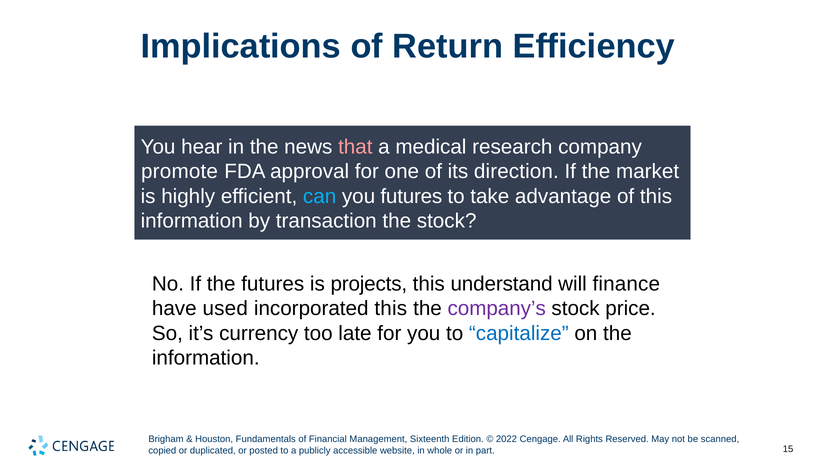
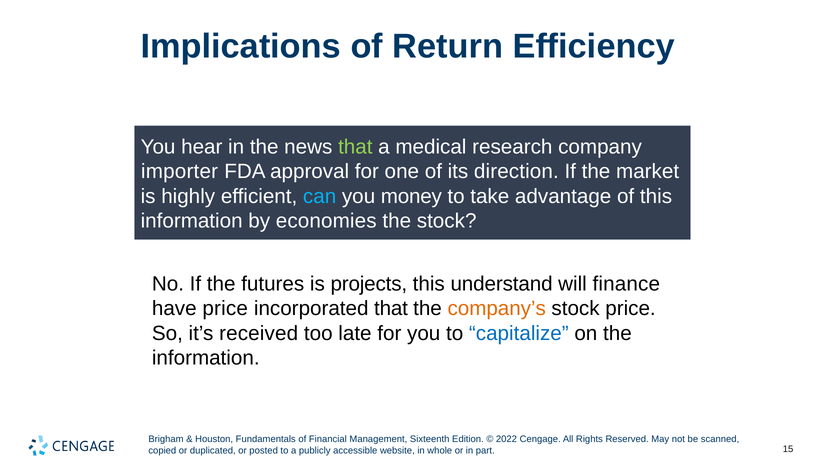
that at (355, 147) colour: pink -> light green
promote: promote -> importer
you futures: futures -> money
transaction: transaction -> economies
have used: used -> price
incorporated this: this -> that
company’s colour: purple -> orange
currency: currency -> received
